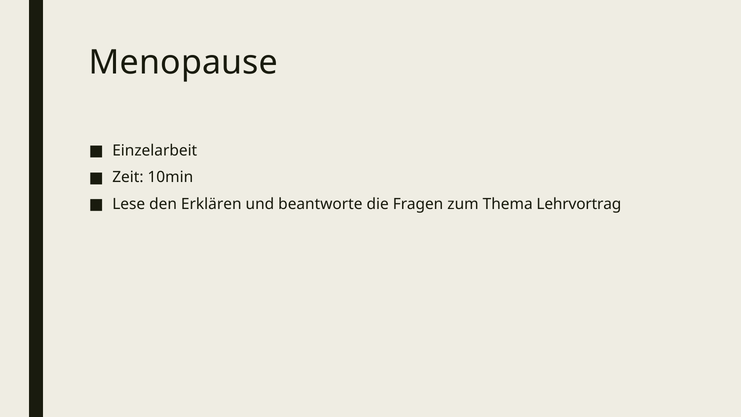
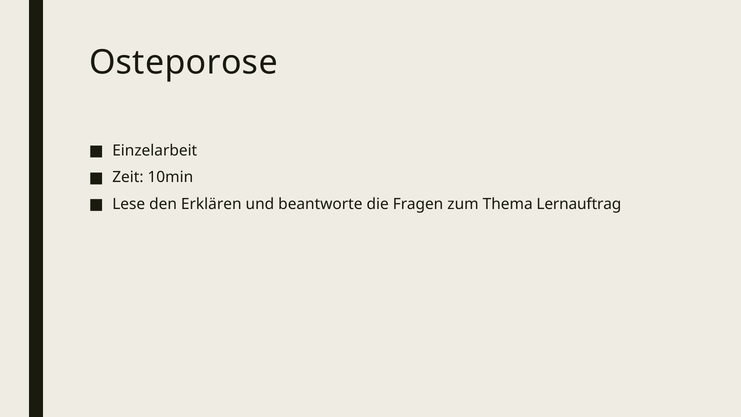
Menopause: Menopause -> Osteporose
Lehrvortrag: Lehrvortrag -> Lernauftrag
